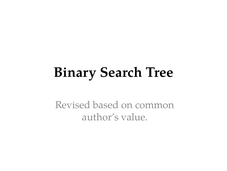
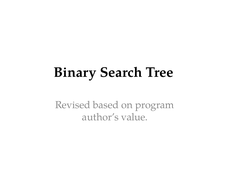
common: common -> program
